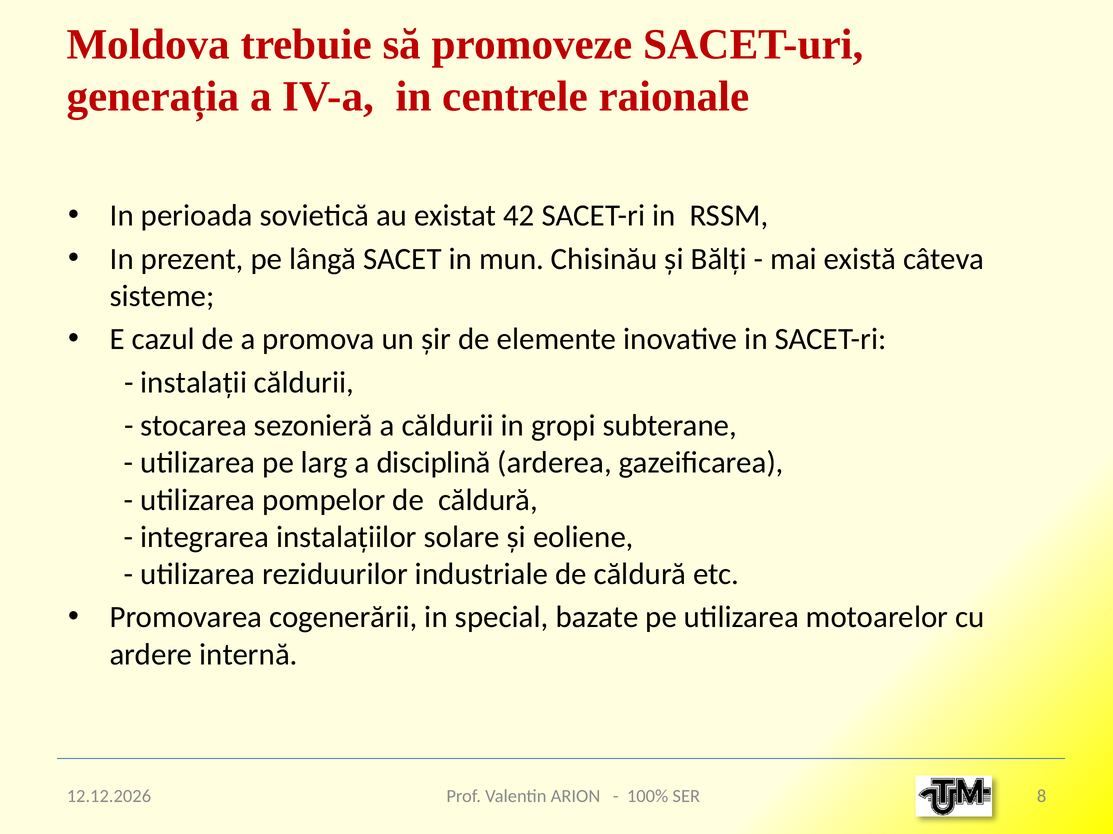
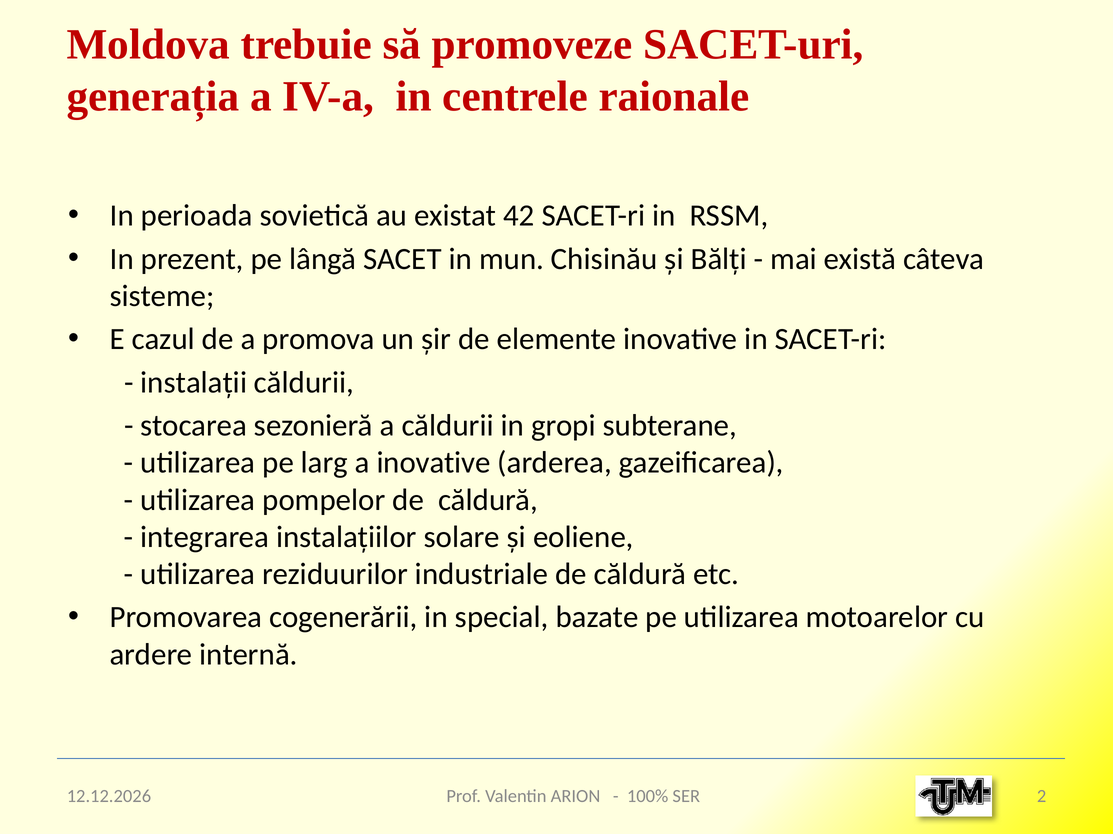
a disciplină: disciplină -> inovative
8: 8 -> 2
